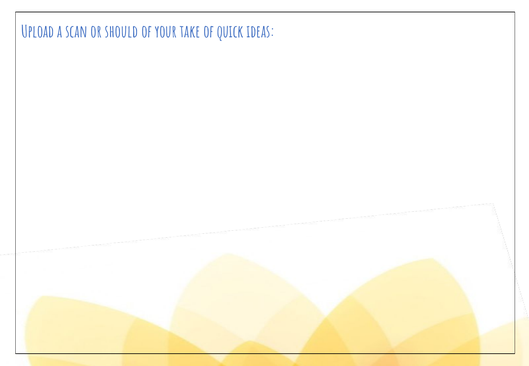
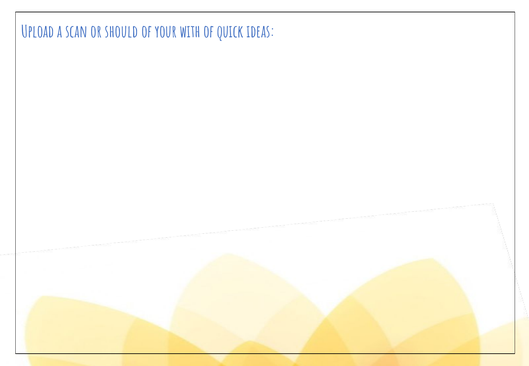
take: take -> with
